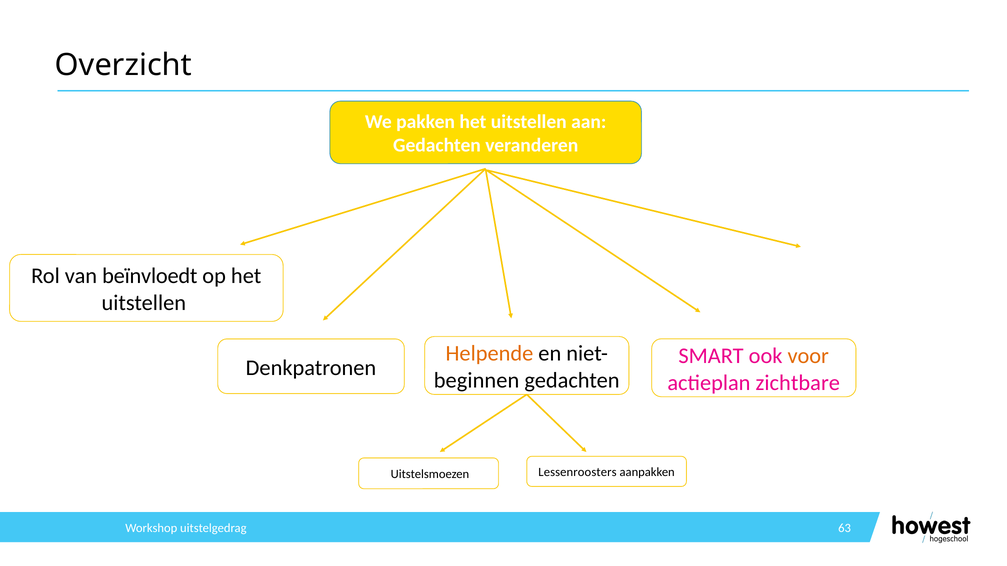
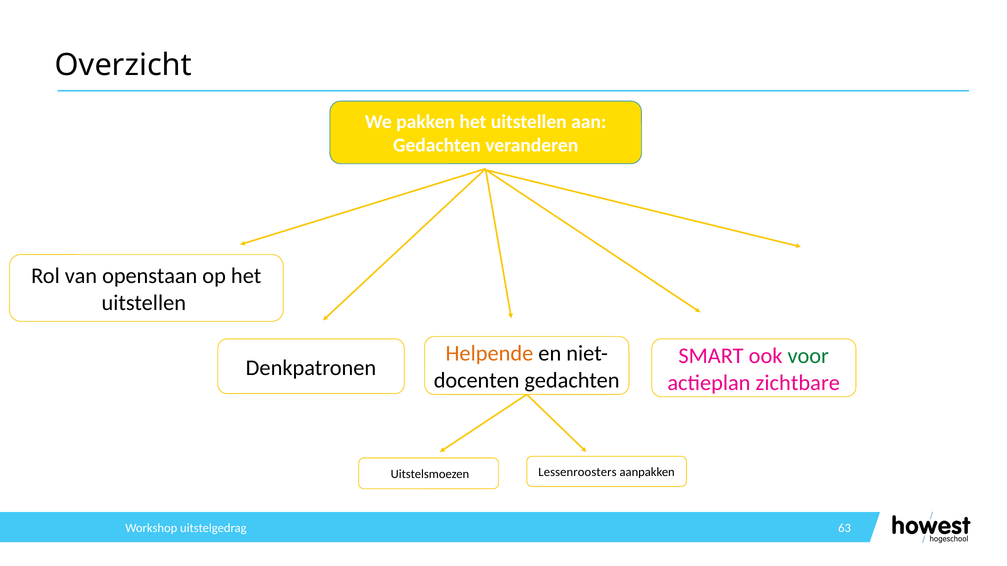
beïnvloedt: beïnvloedt -> openstaan
voor colour: orange -> green
beginnen: beginnen -> docenten
